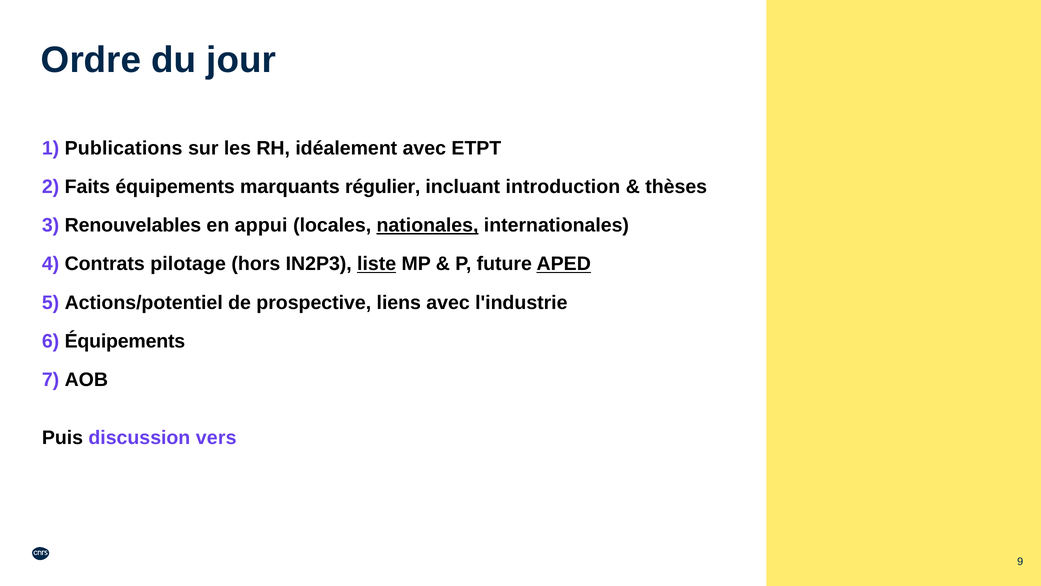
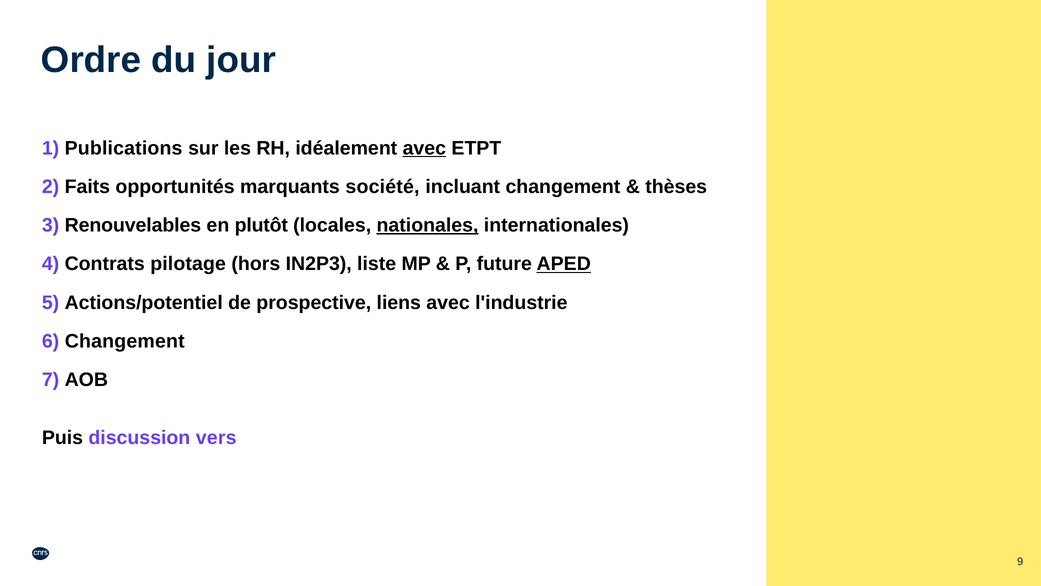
avec at (424, 148) underline: none -> present
Faits équipements: équipements -> opportunités
régulier: régulier -> société
incluant introduction: introduction -> changement
appui: appui -> plutôt
liste underline: present -> none
6 Équipements: Équipements -> Changement
